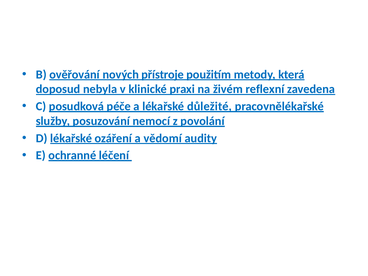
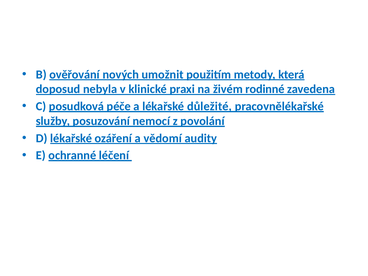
přístroje: přístroje -> umožnit
reflexní: reflexní -> rodinné
